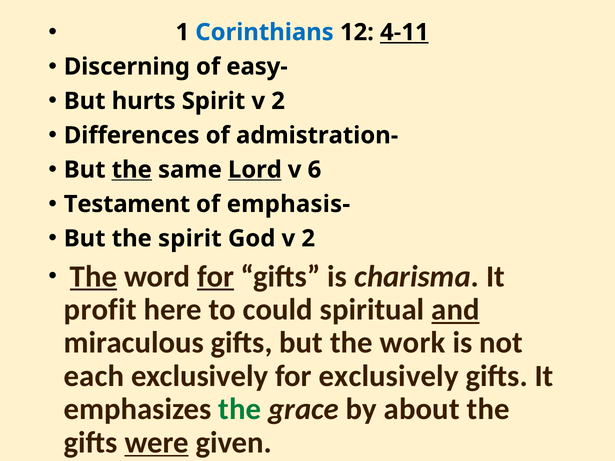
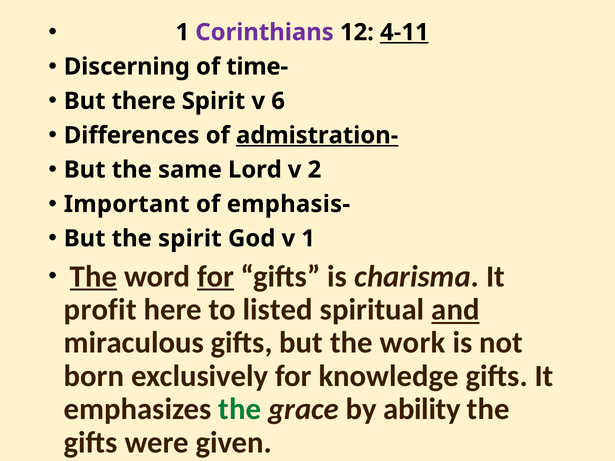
Corinthians colour: blue -> purple
easy-: easy- -> time-
hurts: hurts -> there
Spirit v 2: 2 -> 6
admistration- underline: none -> present
the at (132, 170) underline: present -> none
Lord underline: present -> none
6: 6 -> 2
Testament: Testament -> Important
God v 2: 2 -> 1
could: could -> listed
each: each -> born
for exclusively: exclusively -> knowledge
about: about -> ability
were underline: present -> none
